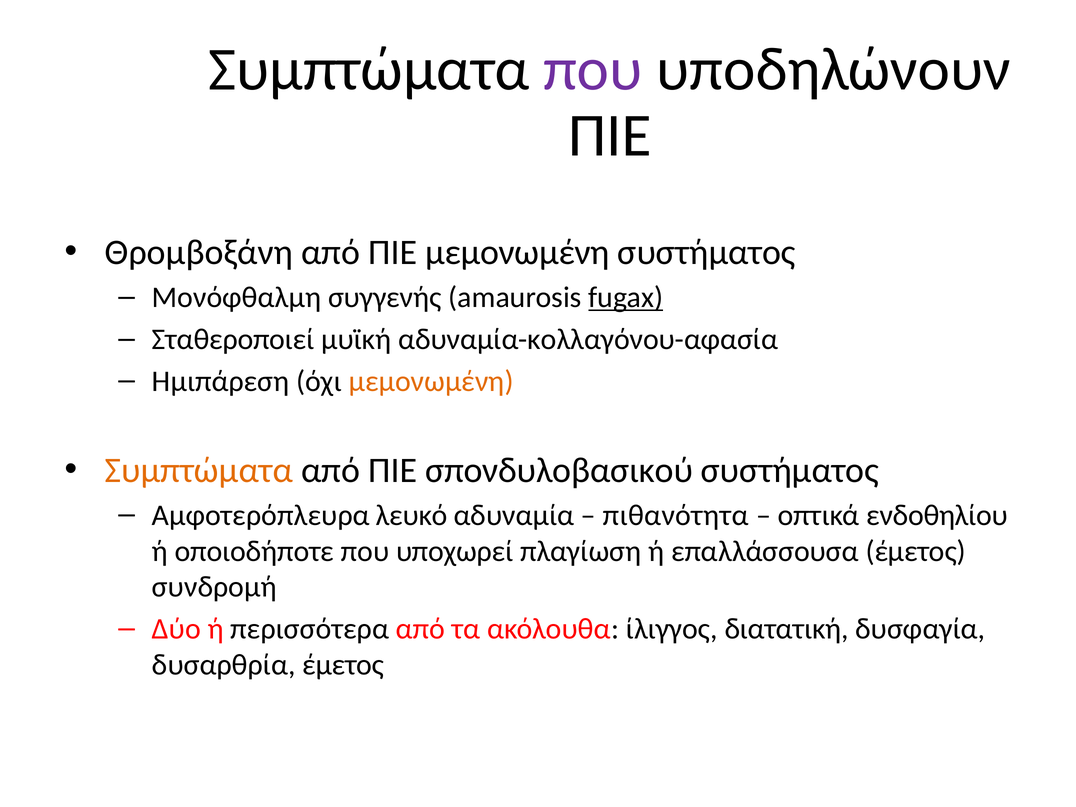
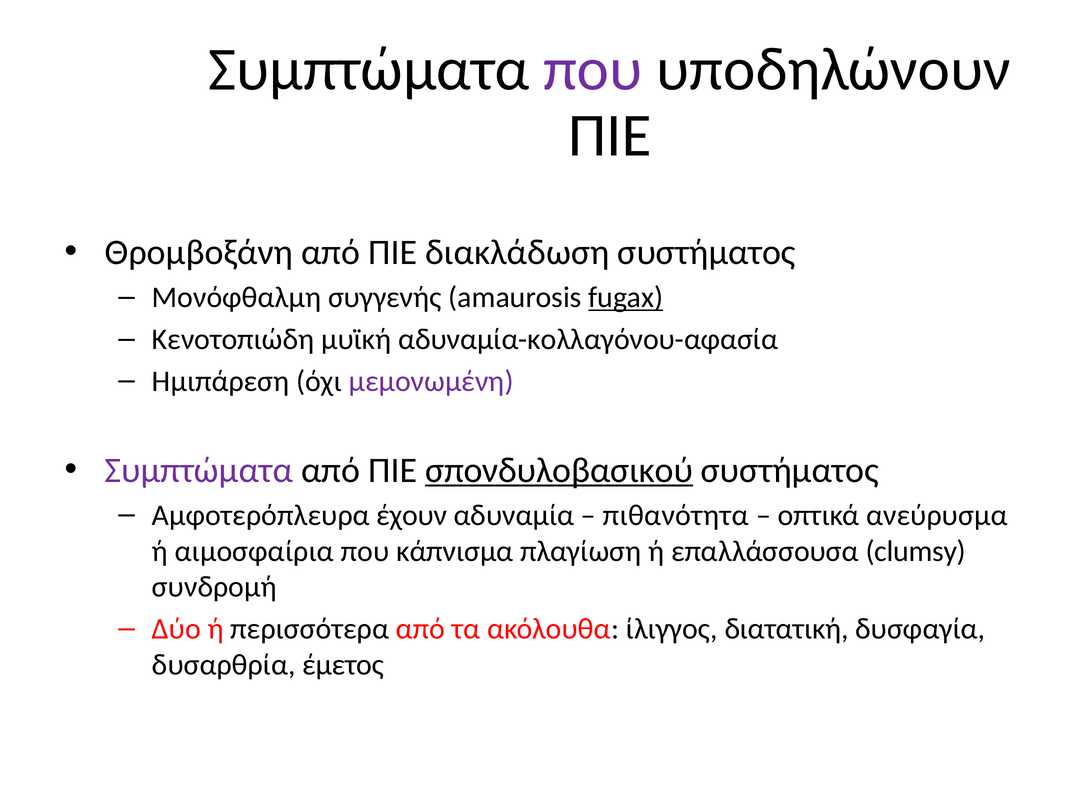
ΠΙΕ μεμονωμένη: μεμονωμένη -> διακλάδωση
Σταθεροποιεί: Σταθεροποιεί -> Κενοτοπιώδη
μεμονωμένη at (431, 381) colour: orange -> purple
Συμπτώματα at (199, 470) colour: orange -> purple
σπονδυλοβασικού underline: none -> present
λευκό: λευκό -> έχουν
ενδοθηλίου: ενδοθηλίου -> ανεύρυσμα
οποιοδήποτε: οποιοδήποτε -> αιμοσφαίρια
υποχωρεί: υποχωρεί -> κάπνισμα
επαλλάσσουσα έμετος: έμετος -> clumsy
